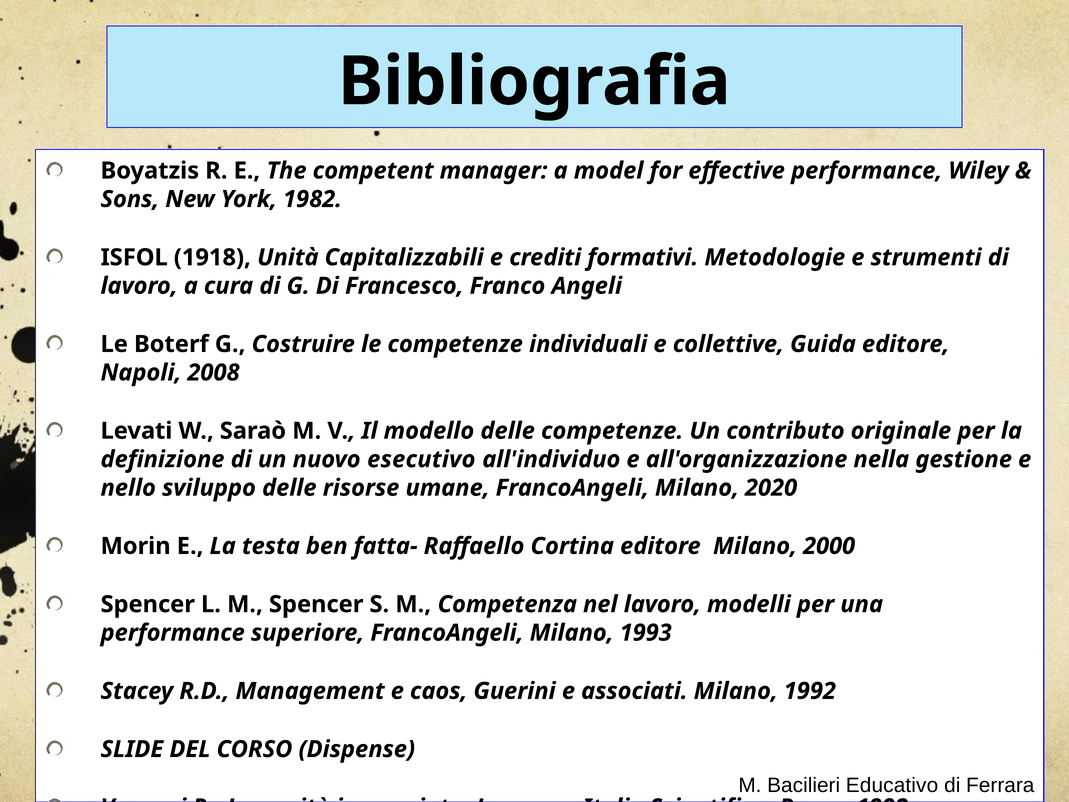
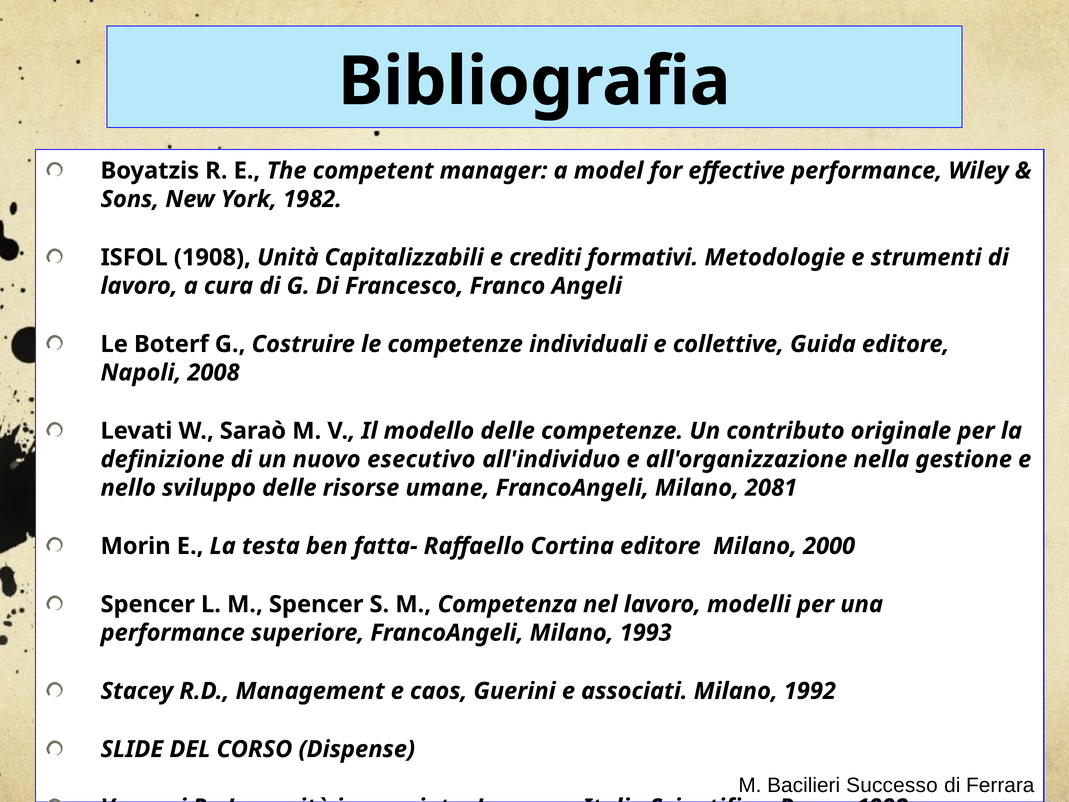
1918: 1918 -> 1908
2020: 2020 -> 2081
Educativo: Educativo -> Successo
